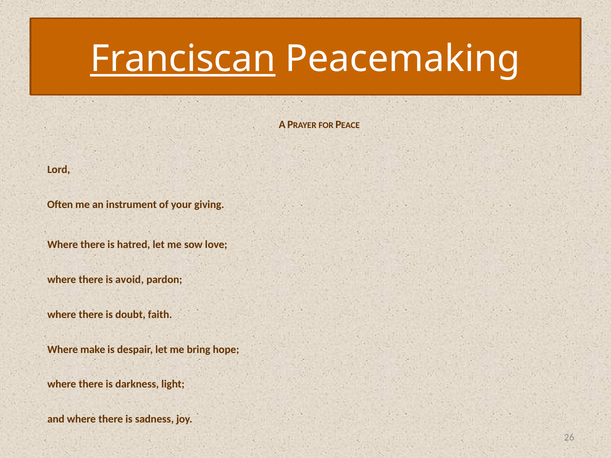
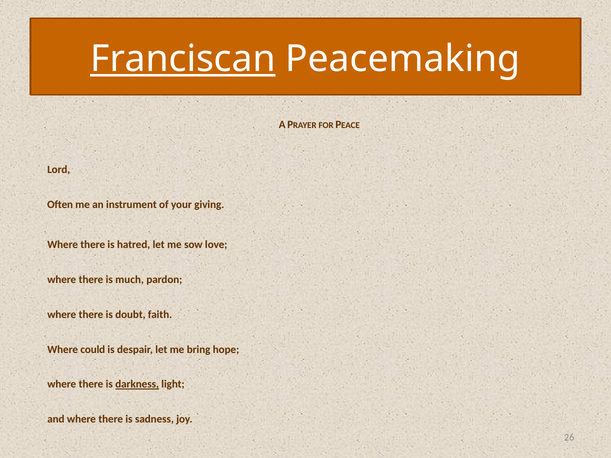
avoid: avoid -> much
make: make -> could
darkness underline: none -> present
